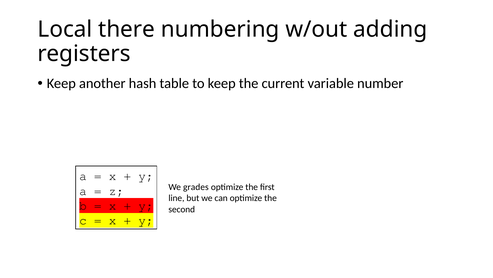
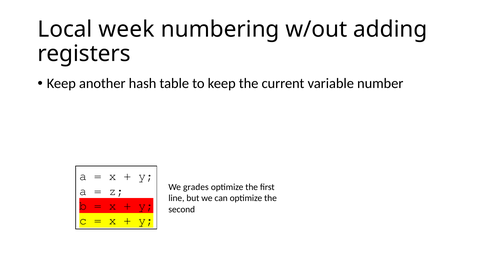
there: there -> week
